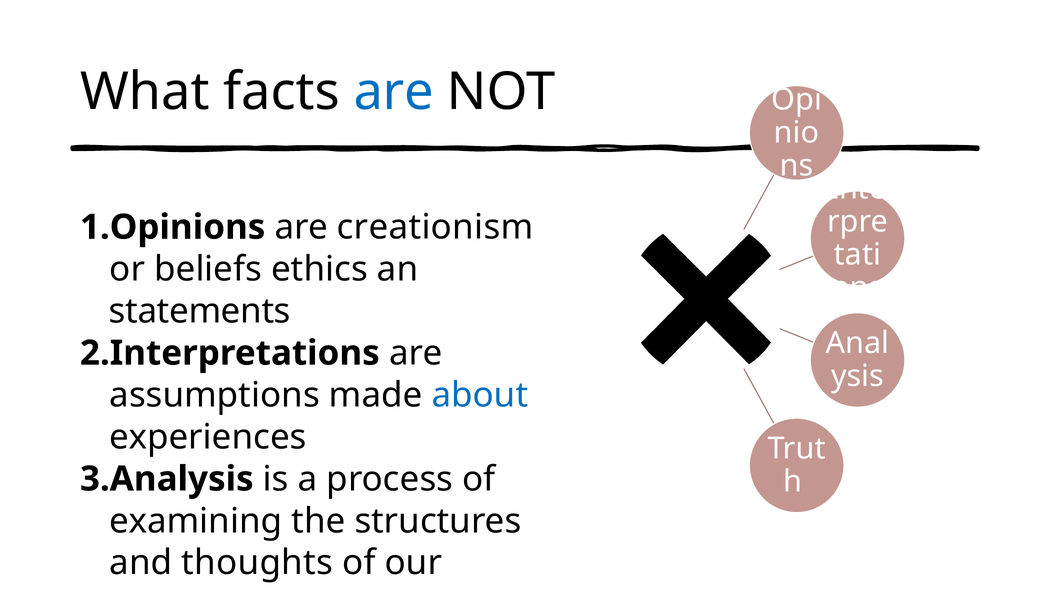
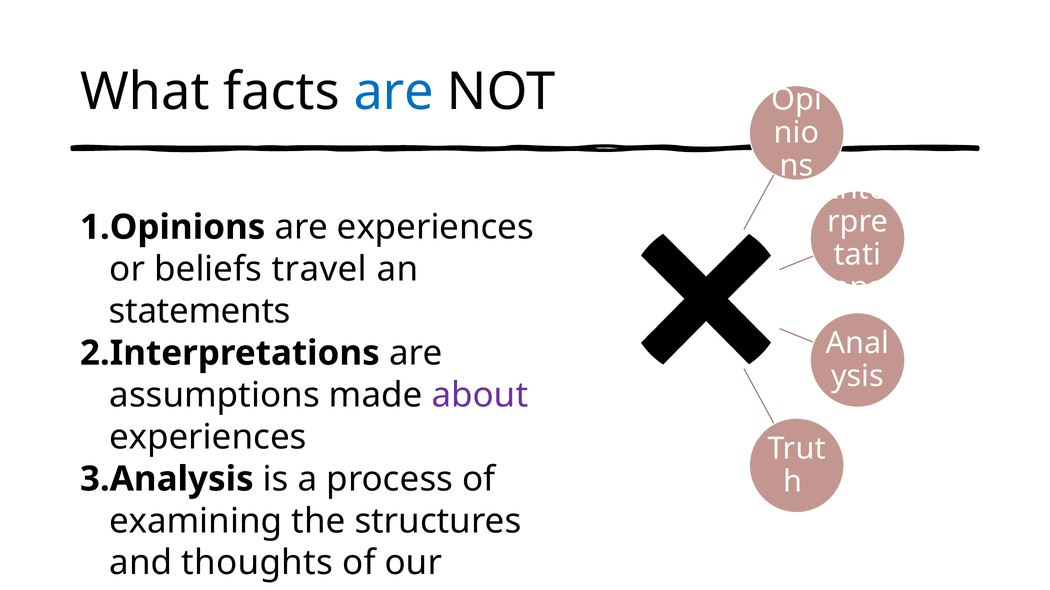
are creationism: creationism -> experiences
ethics: ethics -> travel
about colour: blue -> purple
